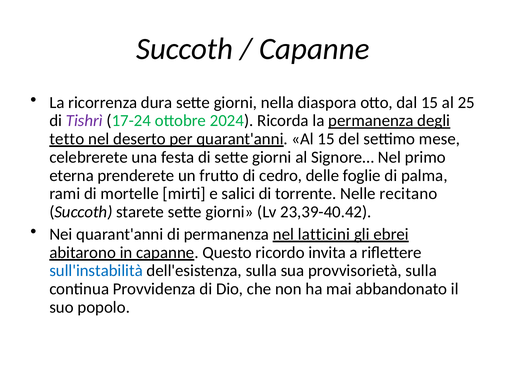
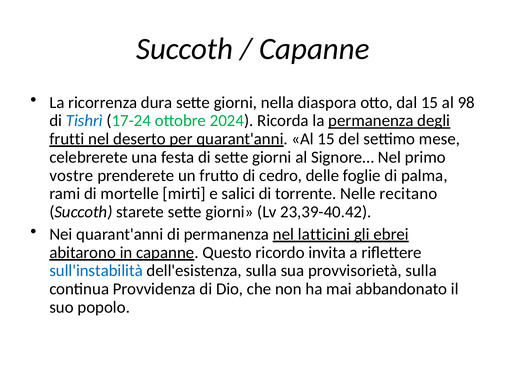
25: 25 -> 98
Tishrì colour: purple -> blue
tetto: tetto -> frutti
eterna: eterna -> vostre
